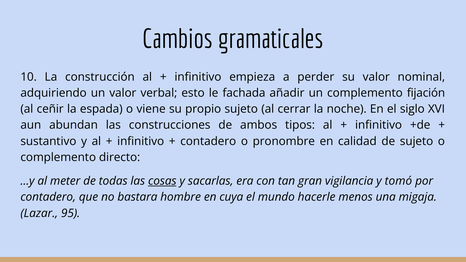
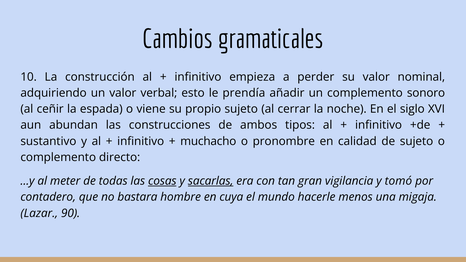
fachada: fachada -> prendía
fijación: fijación -> sonoro
contadero at (208, 141): contadero -> muchacho
sacarlas underline: none -> present
95: 95 -> 90
